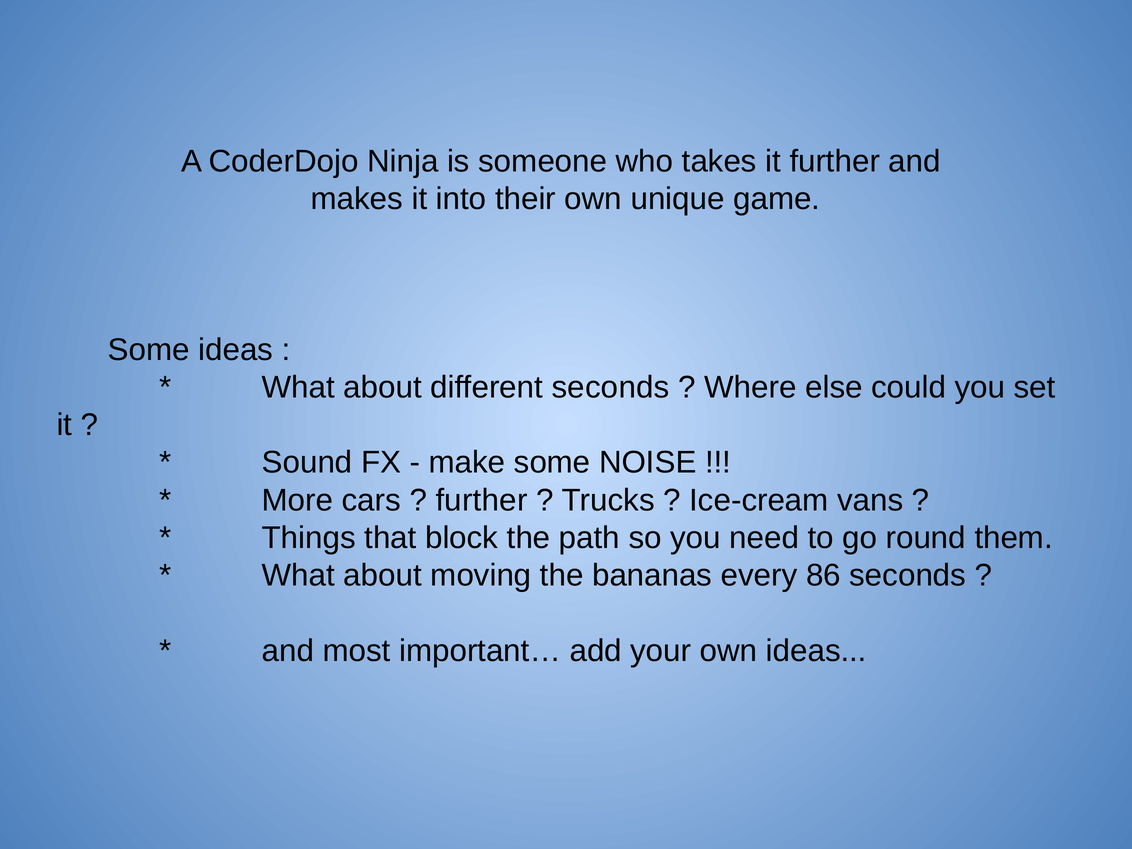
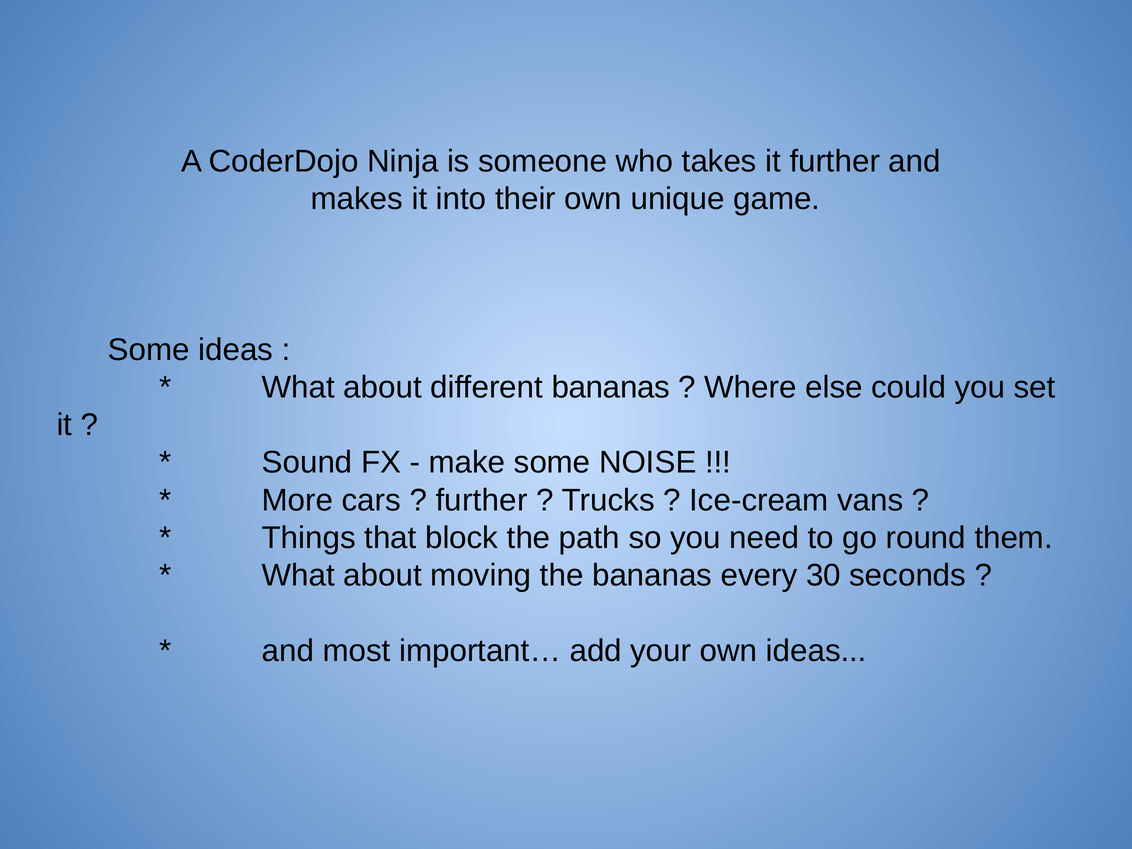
different seconds: seconds -> bananas
86: 86 -> 30
